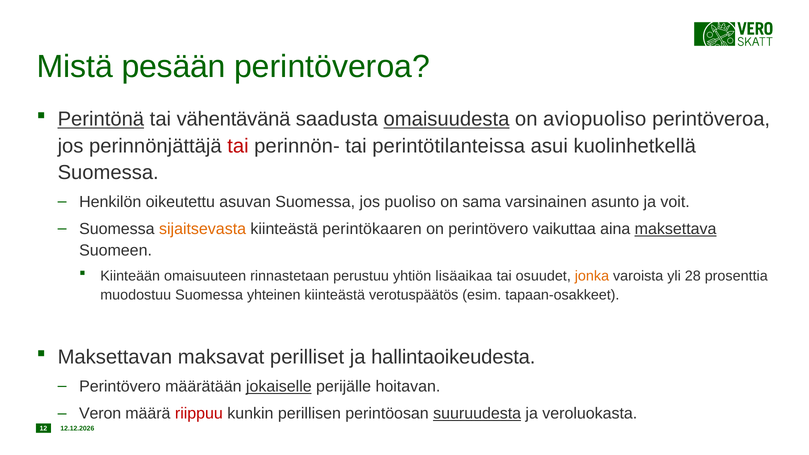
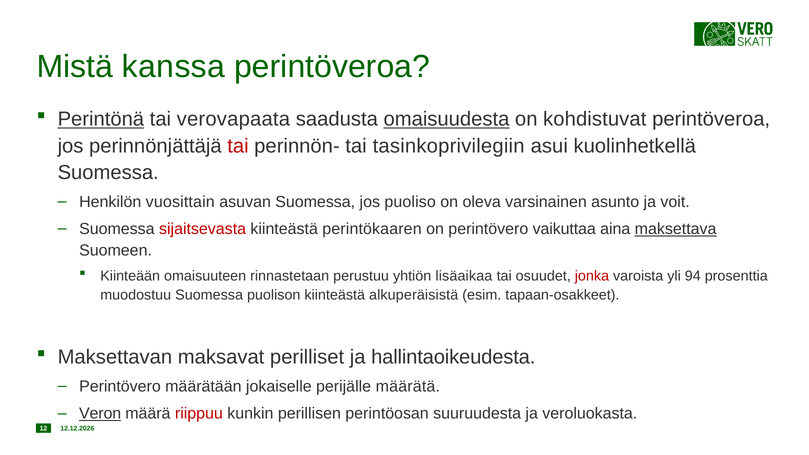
pesään: pesään -> kanssa
vähentävänä: vähentävänä -> verovapaata
aviopuoliso: aviopuoliso -> kohdistuvat
perintötilanteissa: perintötilanteissa -> tasinkoprivilegiin
oikeutettu: oikeutettu -> vuosittain
sama: sama -> oleva
sijaitsevasta colour: orange -> red
jonka colour: orange -> red
28: 28 -> 94
yhteinen: yhteinen -> puolison
verotuspäätös: verotuspäätös -> alkuperäisistä
jokaiselle underline: present -> none
hoitavan: hoitavan -> määrätä
Veron underline: none -> present
suuruudesta underline: present -> none
